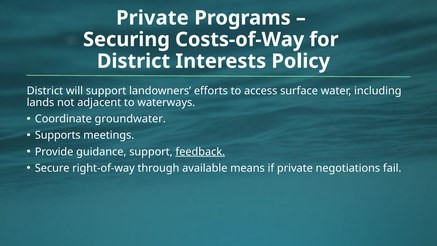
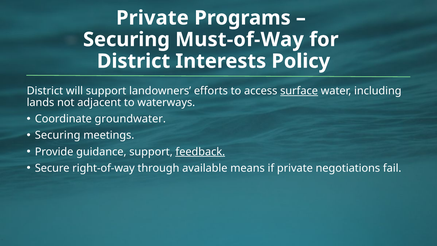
Costs-of-Way: Costs-of-Way -> Must-of-Way
surface underline: none -> present
Supports at (58, 135): Supports -> Securing
